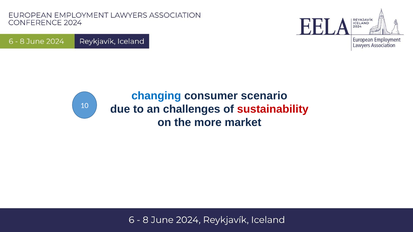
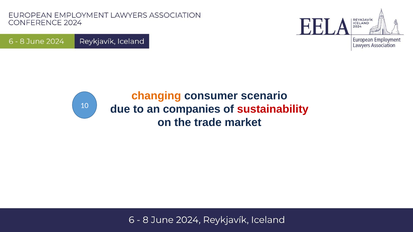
changing colour: blue -> orange
challenges: challenges -> companies
more: more -> trade
